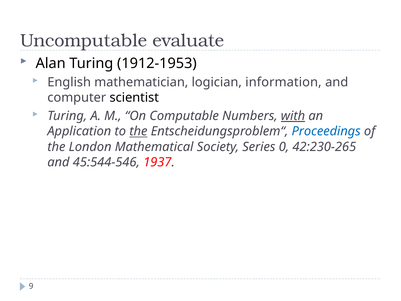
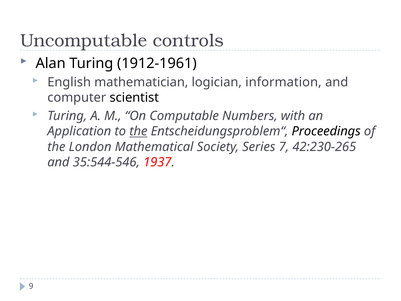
evaluate: evaluate -> controls
1912-1953: 1912-1953 -> 1912-1961
with underline: present -> none
Proceedings colour: blue -> black
0: 0 -> 7
45:544-546: 45:544-546 -> 35:544-546
